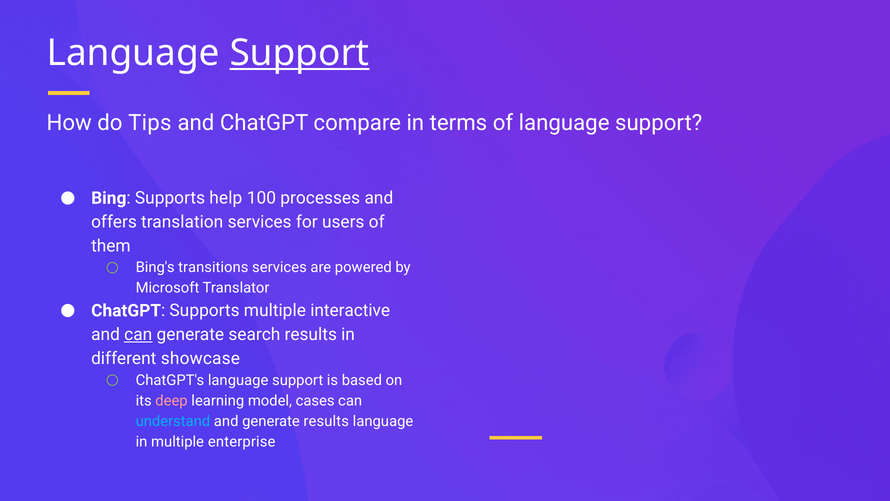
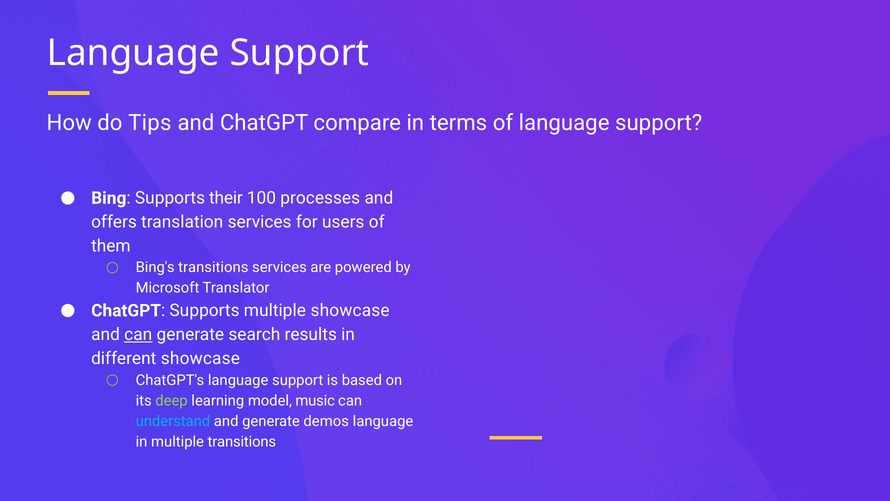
Support at (299, 53) underline: present -> none
help: help -> their
multiple interactive: interactive -> showcase
deep colour: pink -> light green
cases: cases -> music
generate results: results -> demos
multiple enterprise: enterprise -> transitions
